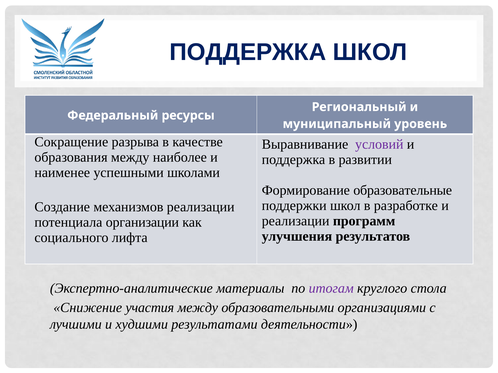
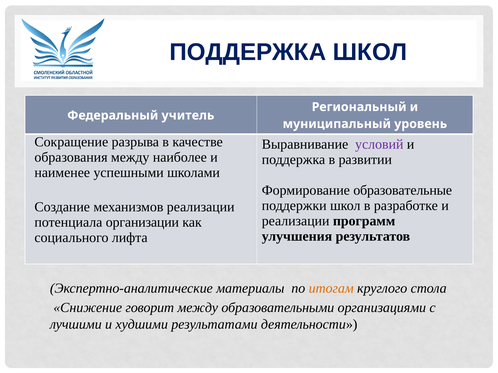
ресурсы: ресурсы -> учитель
итогам colour: purple -> orange
участия: участия -> говорит
